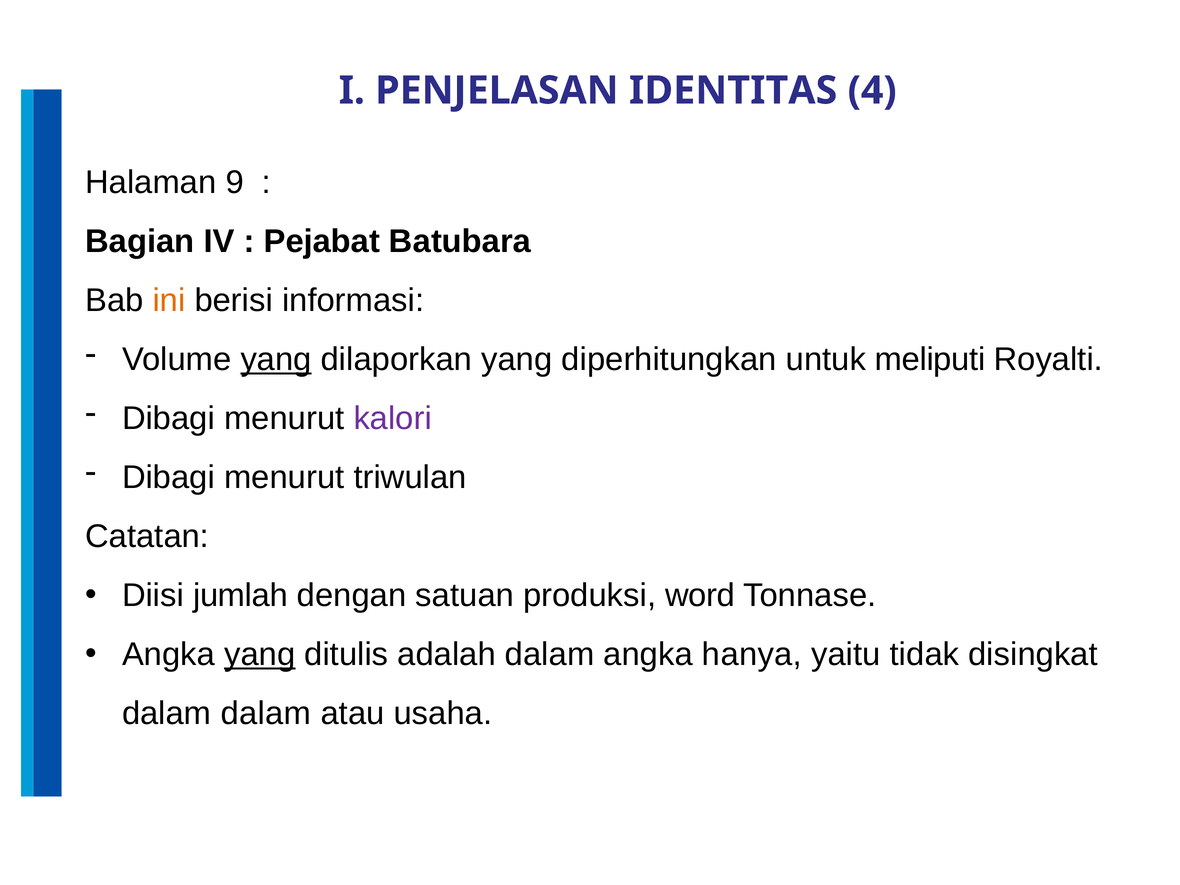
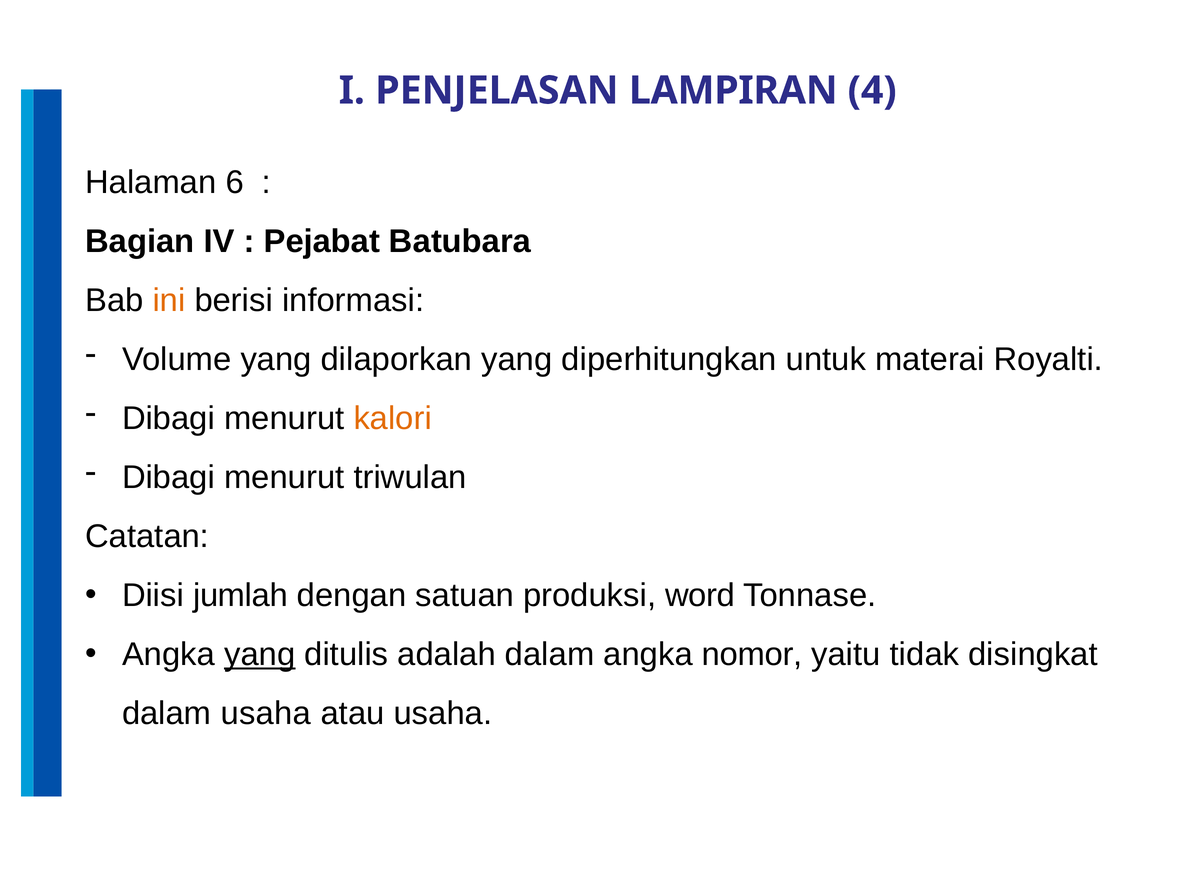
IDENTITAS: IDENTITAS -> LAMPIRAN
9: 9 -> 6
yang at (276, 360) underline: present -> none
meliputi: meliputi -> materai
kalori colour: purple -> orange
hanya: hanya -> nomor
dalam dalam: dalam -> usaha
